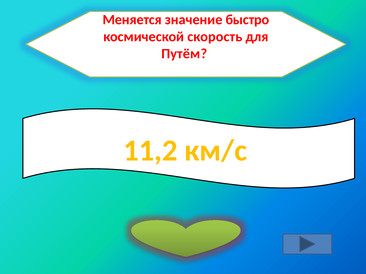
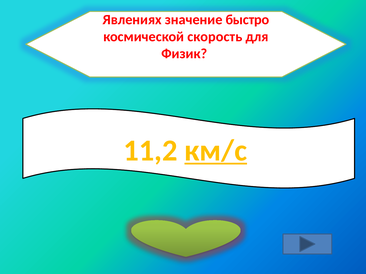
Меняется: Меняется -> Явлениях
Путём: Путём -> Физик
км/с underline: none -> present
